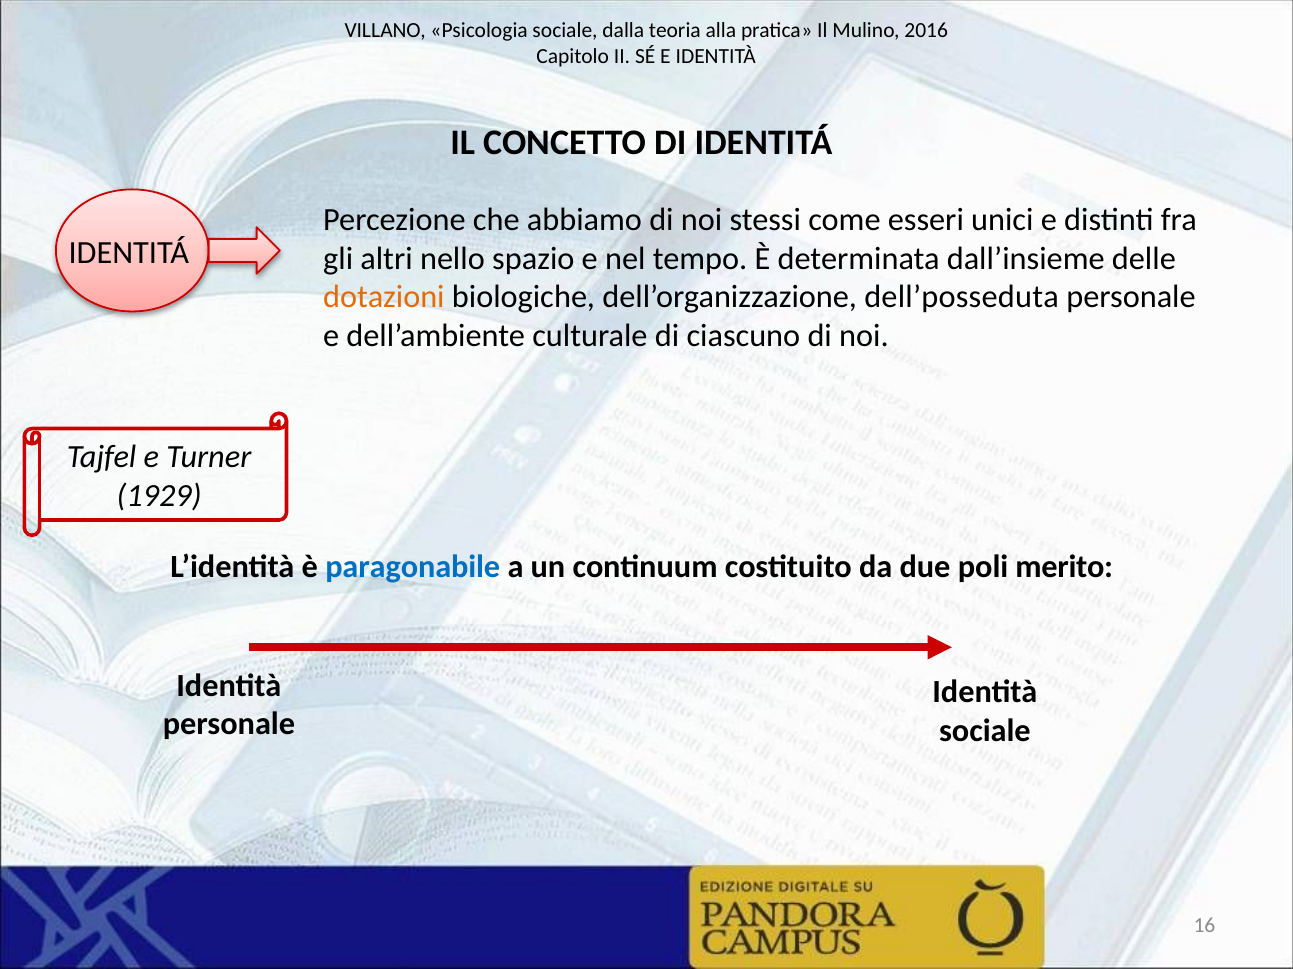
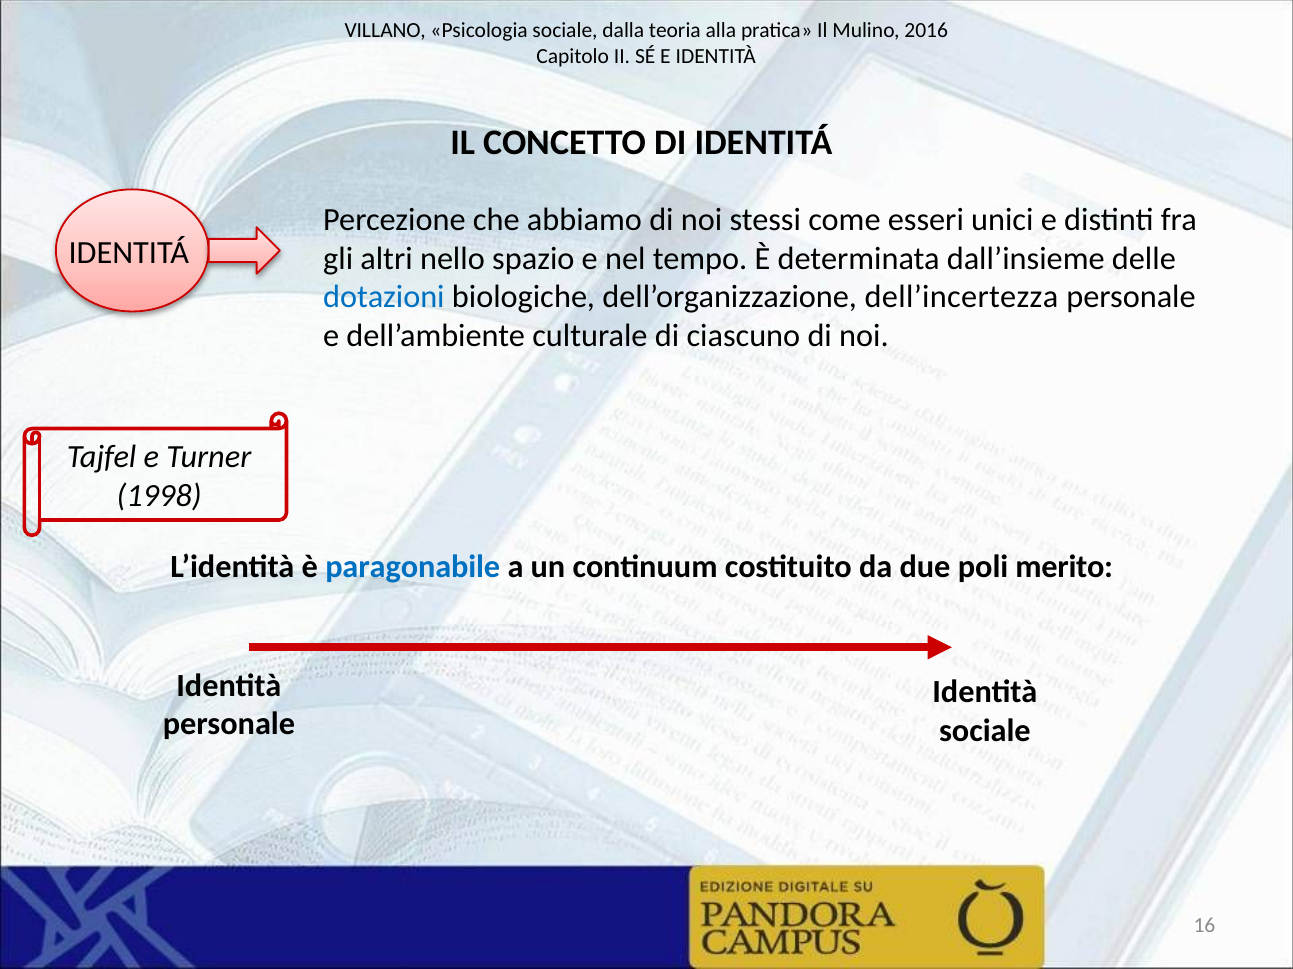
dotazioni colour: orange -> blue
dell’posseduta: dell’posseduta -> dell’incertezza
1929: 1929 -> 1998
